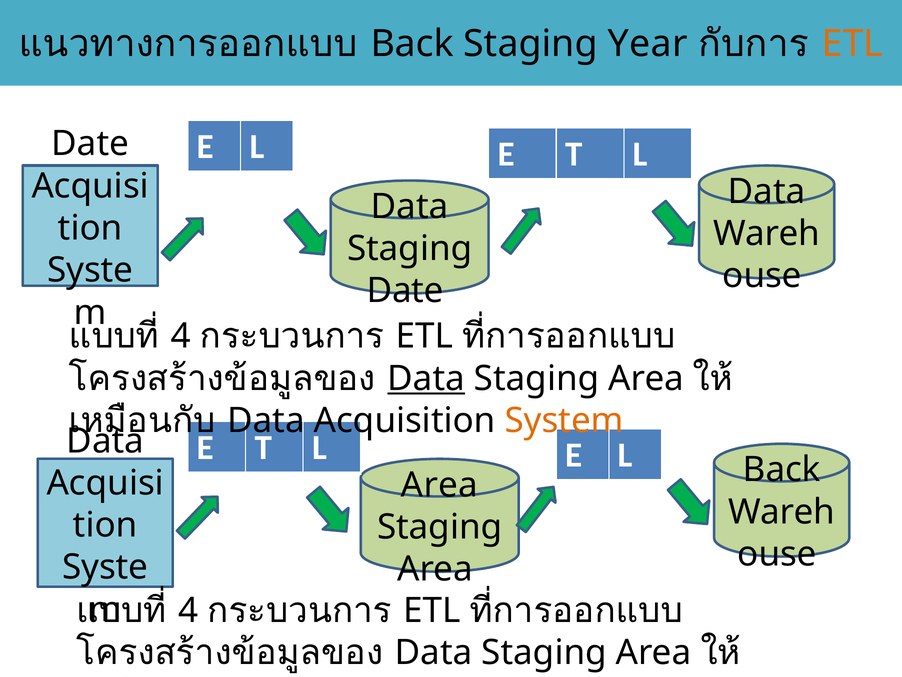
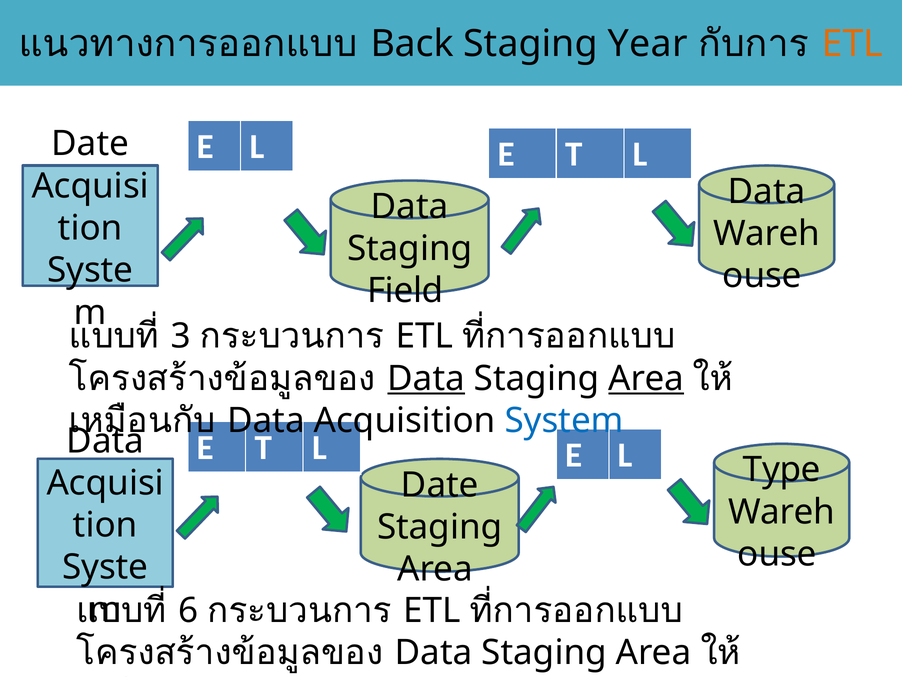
Date at (405, 291): Date -> Field
4 at (181, 336): 4 -> 3
Area at (646, 378) underline: none -> present
System colour: orange -> blue
Back at (782, 470): Back -> Type
Area at (440, 485): Area -> Date
4 at (188, 610): 4 -> 6
